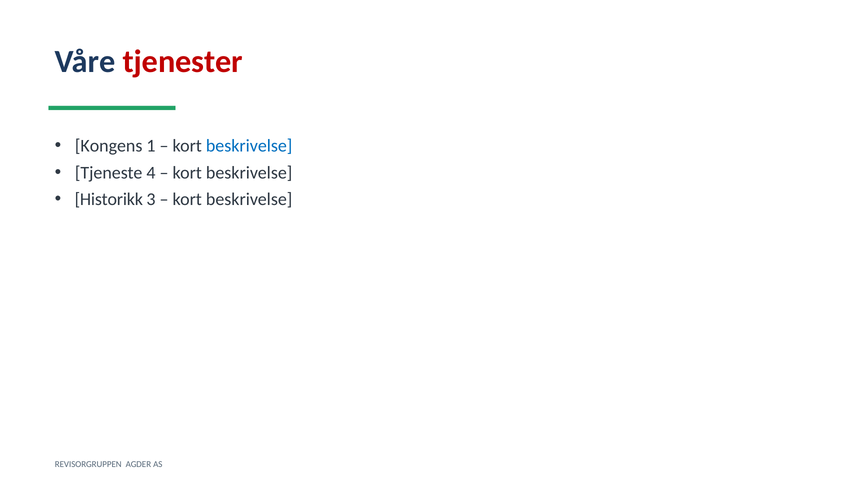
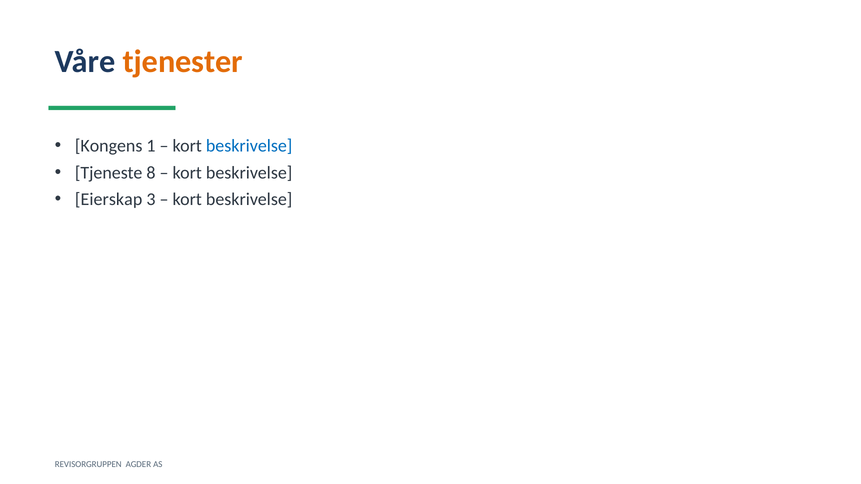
tjenester colour: red -> orange
4: 4 -> 8
Historikk: Historikk -> Eierskap
